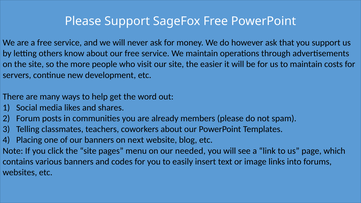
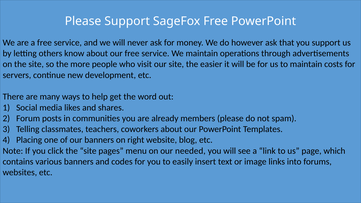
next: next -> right
